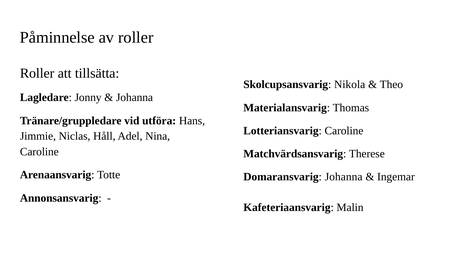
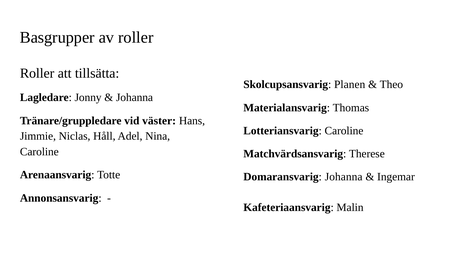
Påminnelse: Påminnelse -> Basgrupper
Nikola: Nikola -> Planen
utföra: utföra -> väster
